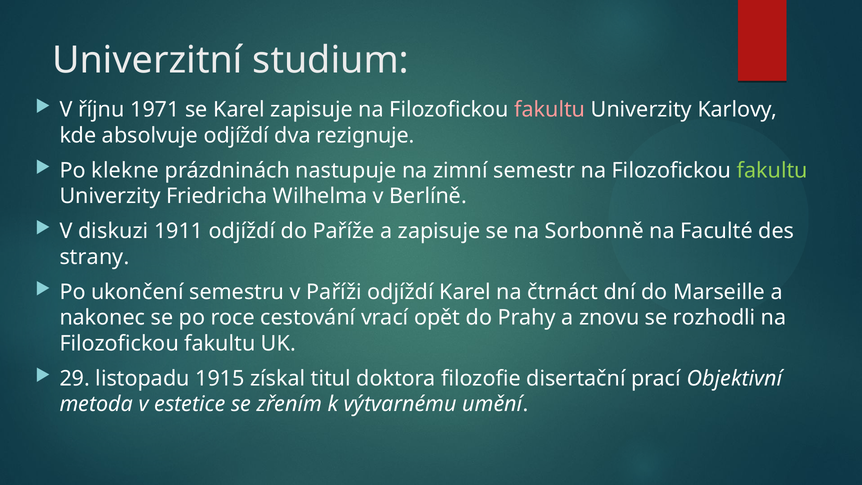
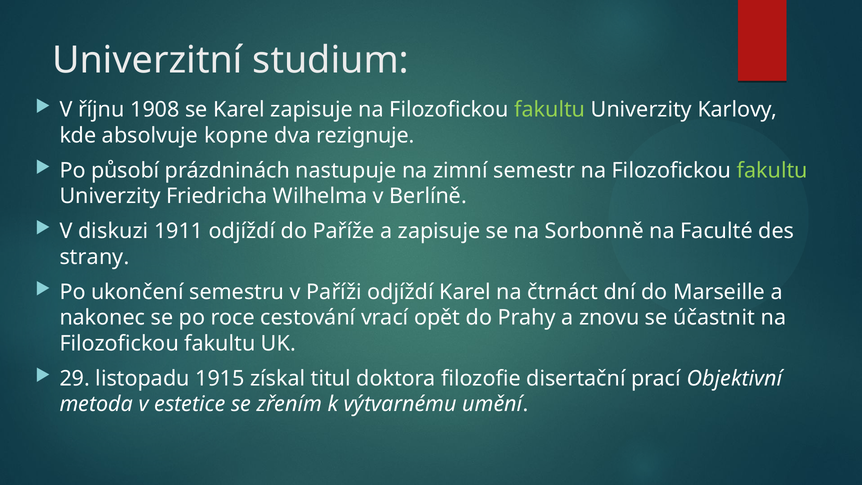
1971: 1971 -> 1908
fakultu at (550, 110) colour: pink -> light green
absolvuje odjíždí: odjíždí -> kopne
klekne: klekne -> působí
rozhodli: rozhodli -> účastnit
